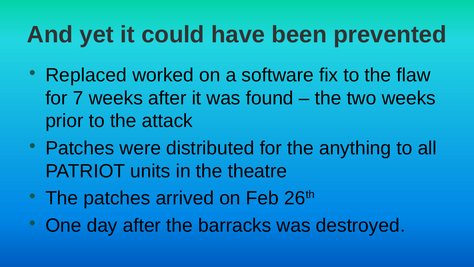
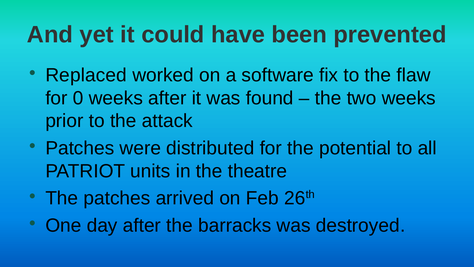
7: 7 -> 0
anything: anything -> potential
